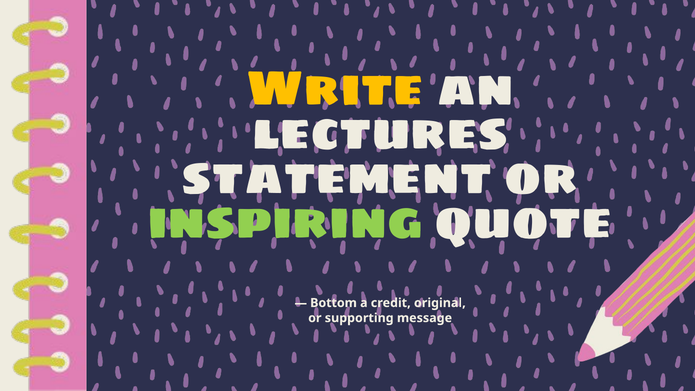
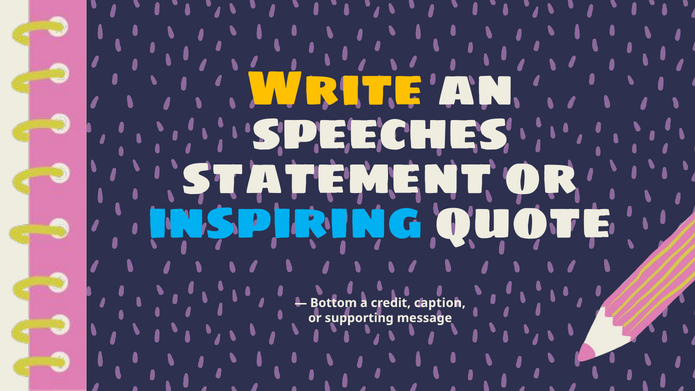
lectures: lectures -> speeches
inspiring colour: light green -> light blue
original: original -> caption
